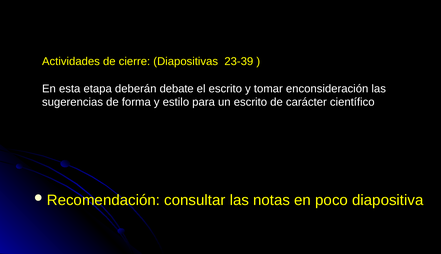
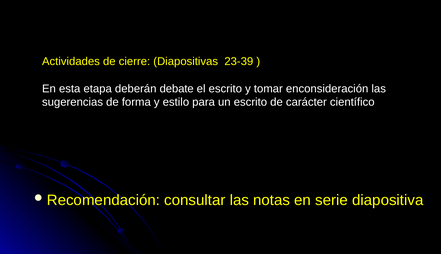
poco: poco -> serie
